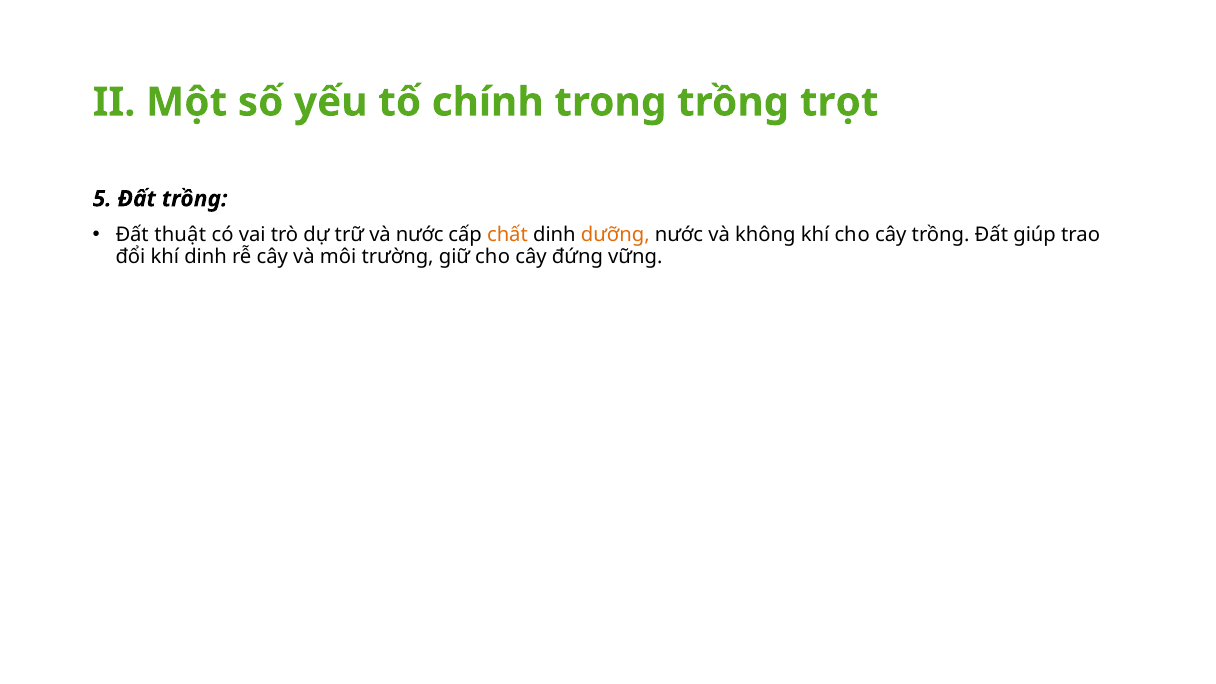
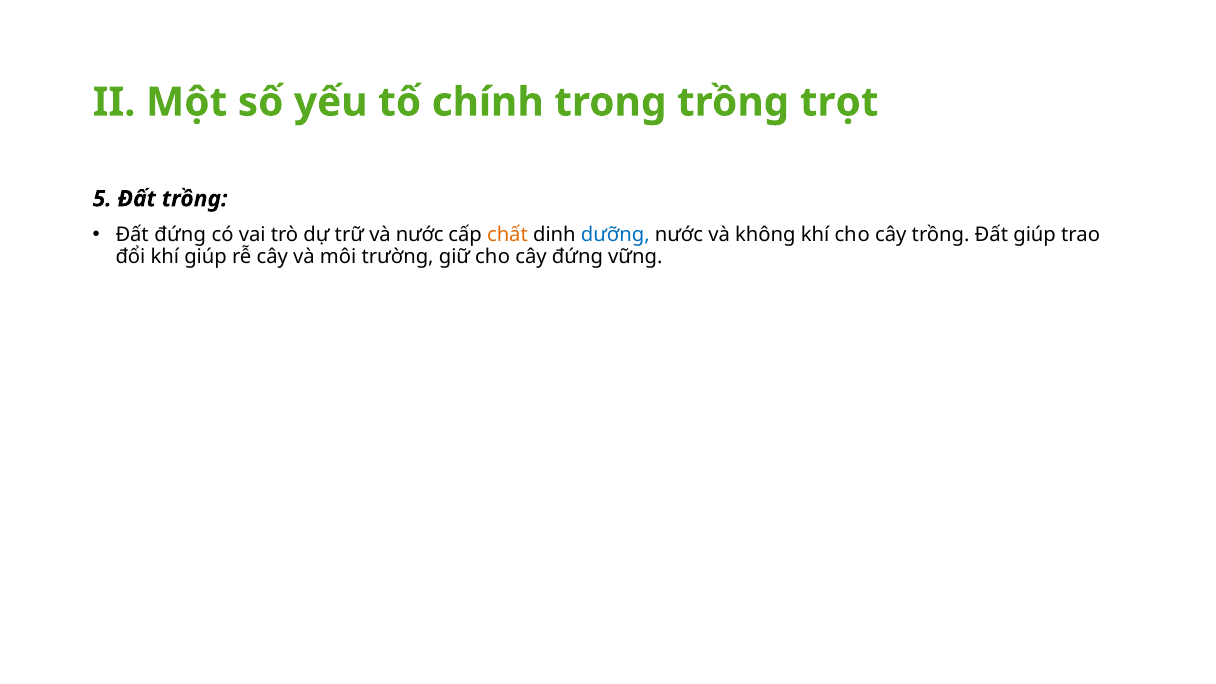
Đất thuật: thuật -> đứng
dưỡng colour: orange -> blue
khí dinh: dinh -> giúp
